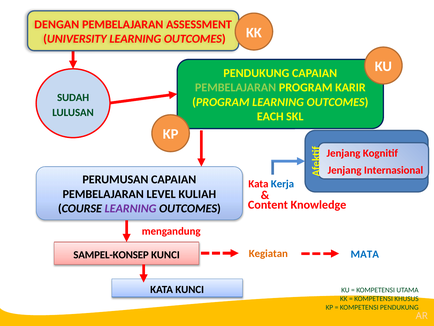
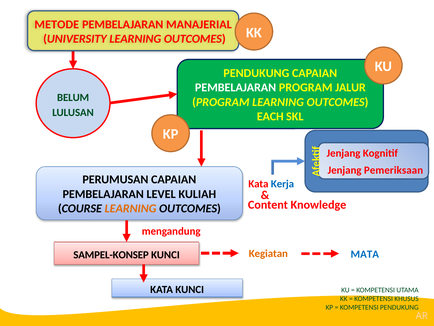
DENGAN: DENGAN -> METODE
ASSESSMENT: ASSESSMENT -> MANAJERIAL
PEMBELAJARAN at (236, 87) colour: light green -> white
KARIR: KARIR -> JALUR
SUDAH: SUDAH -> BELUM
Internasional: Internasional -> Pemeriksaan
LEARNING at (131, 208) colour: purple -> orange
